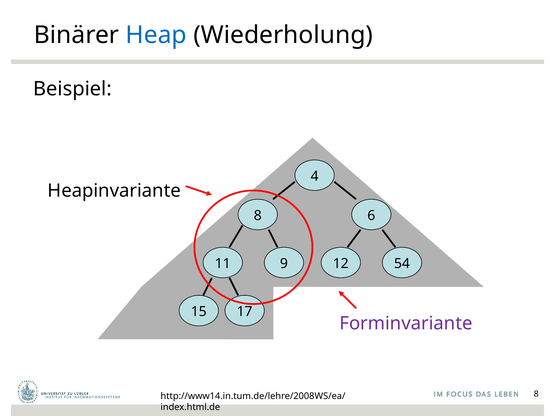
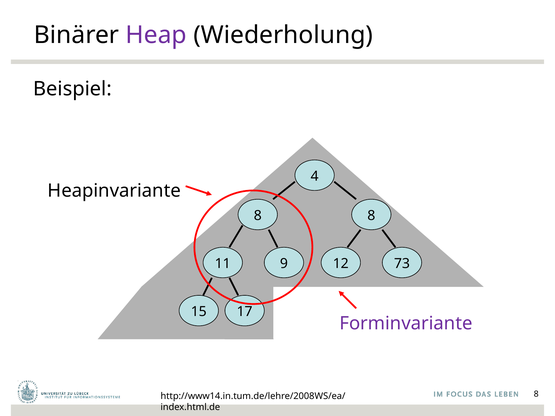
Heap colour: blue -> purple
8 6: 6 -> 8
54: 54 -> 73
